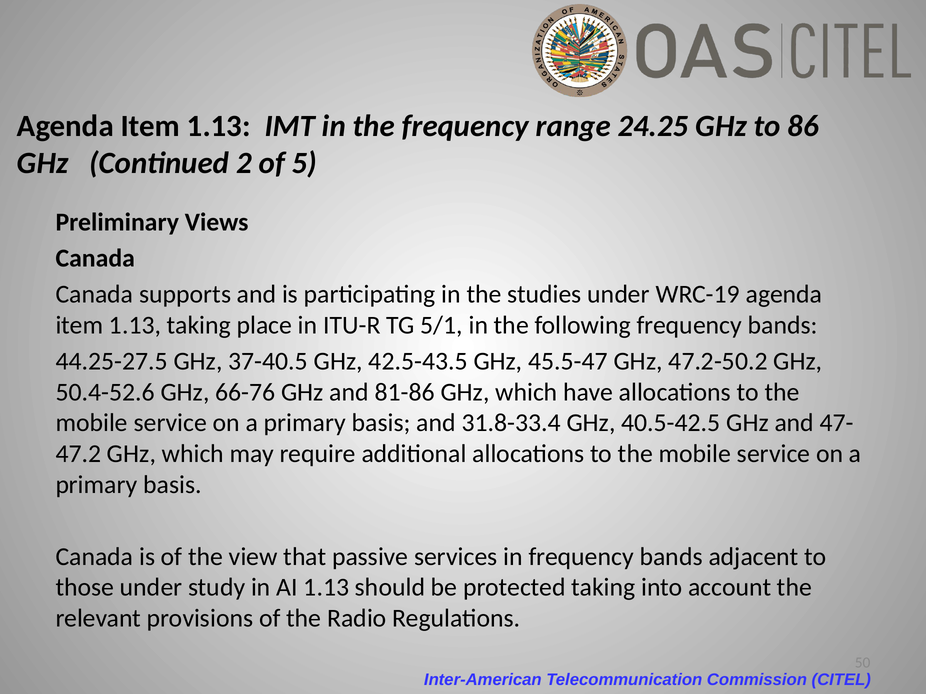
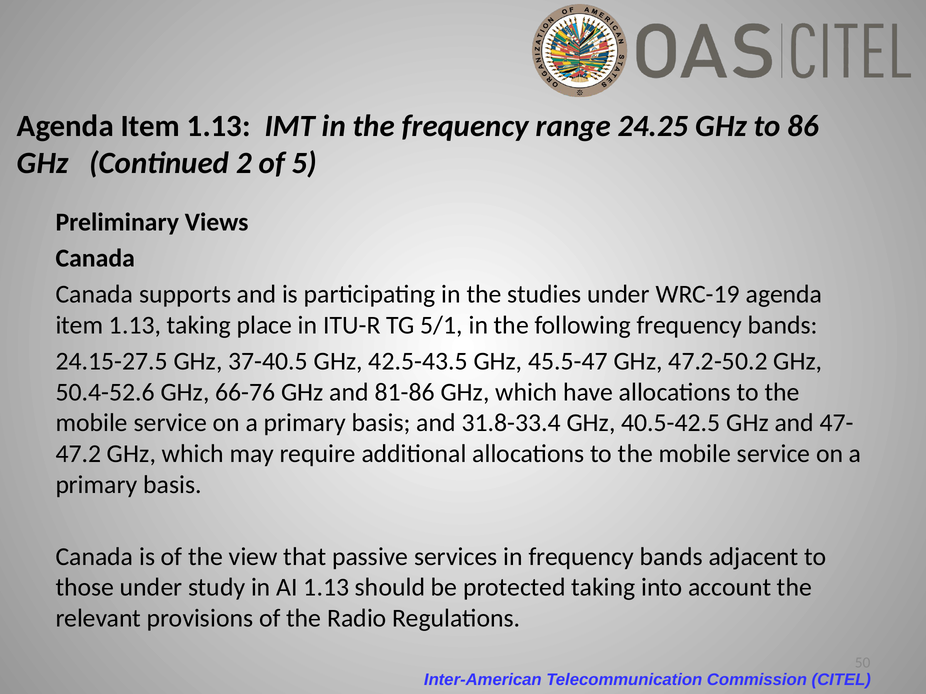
44.25-27.5: 44.25-27.5 -> 24.15-27.5
